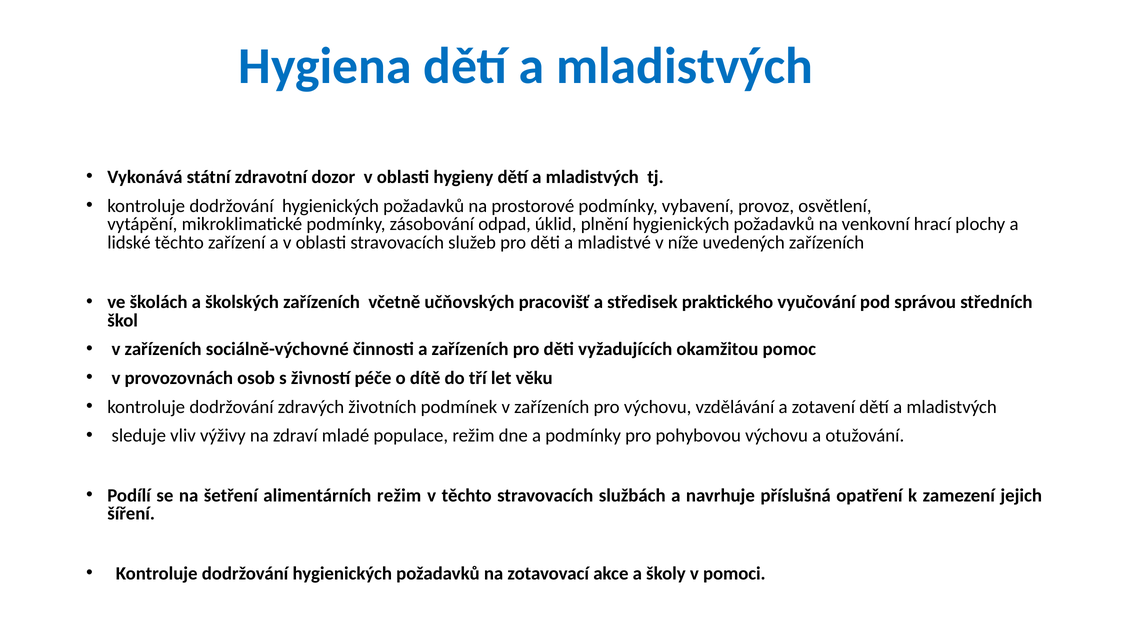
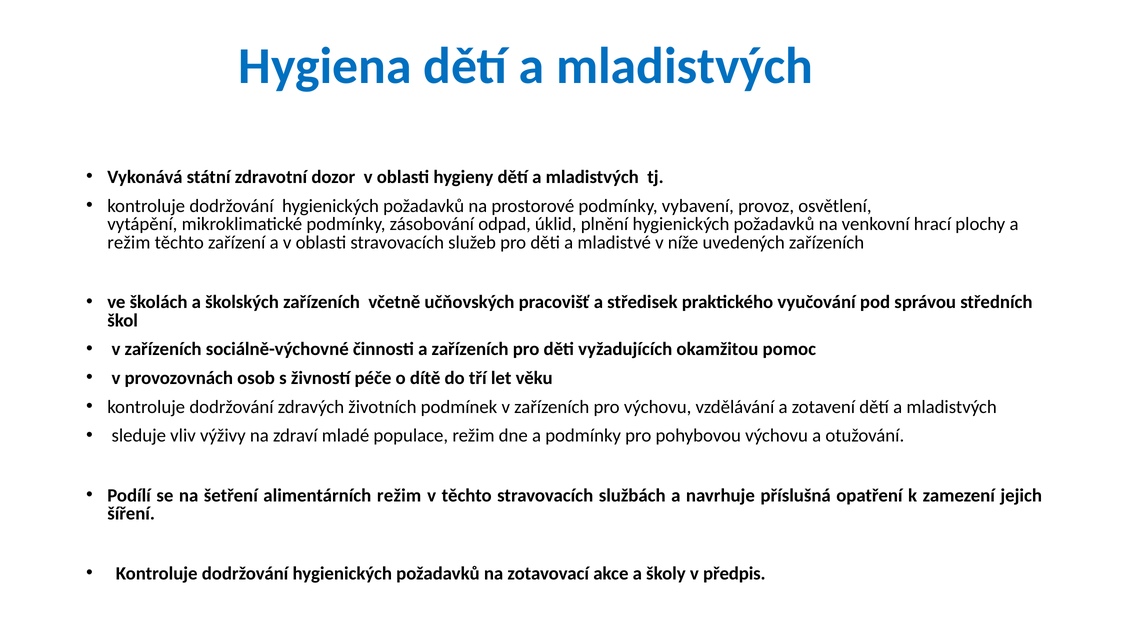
lidské at (129, 243): lidské -> režim
pomoci: pomoci -> předpis
